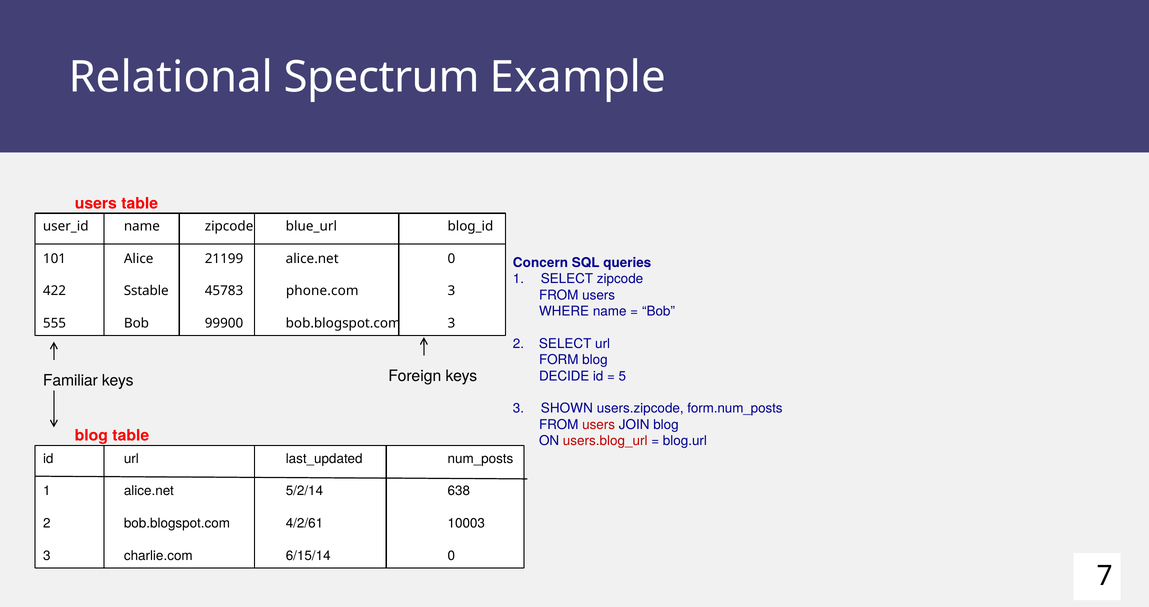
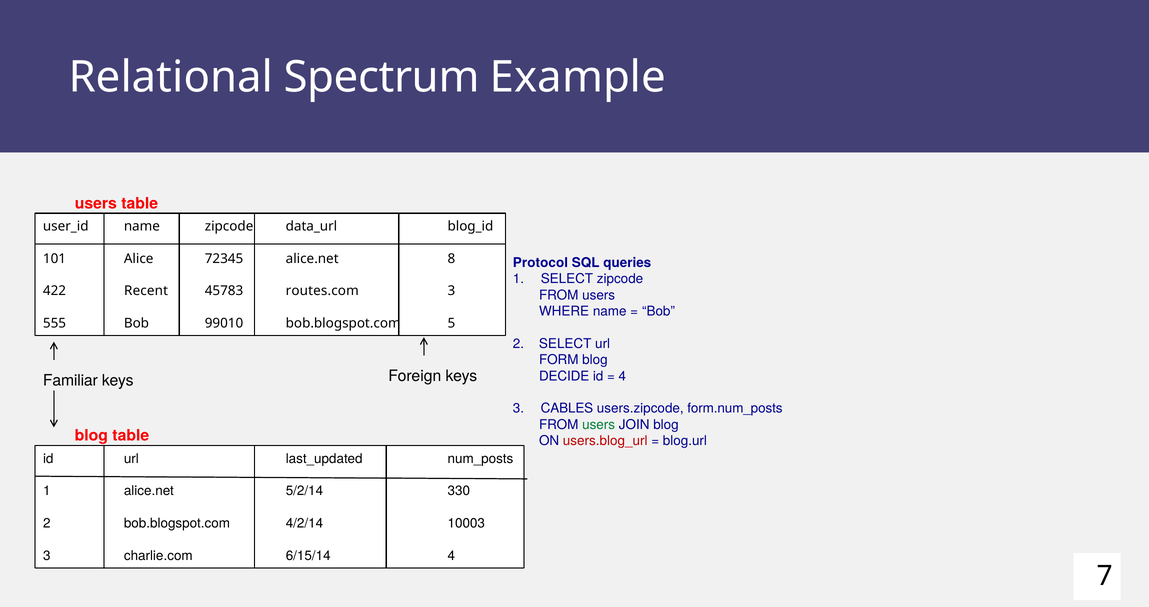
blue_url: blue_url -> data_url
21199: 21199 -> 72345
alice.net 0: 0 -> 8
Concern: Concern -> Protocol
Sstable: Sstable -> Recent
phone.com: phone.com -> routes.com
99900: 99900 -> 99010
bob.blogspot.com 3: 3 -> 5
5 at (622, 376): 5 -> 4
SHOWN: SHOWN -> CABLES
users at (599, 425) colour: red -> green
638: 638 -> 330
4/2/61: 4/2/61 -> 4/2/14
6/15/14 0: 0 -> 4
